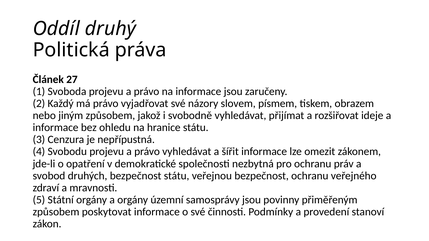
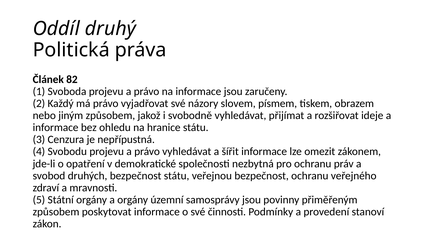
27: 27 -> 82
